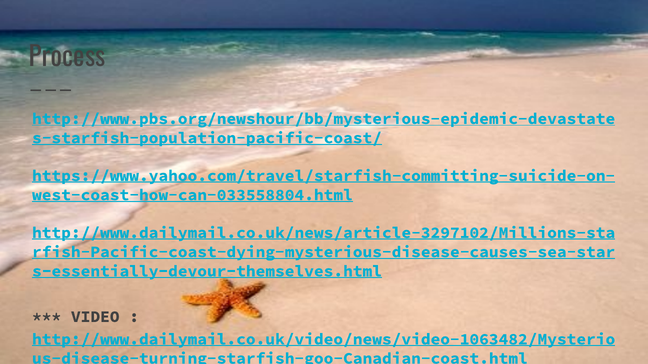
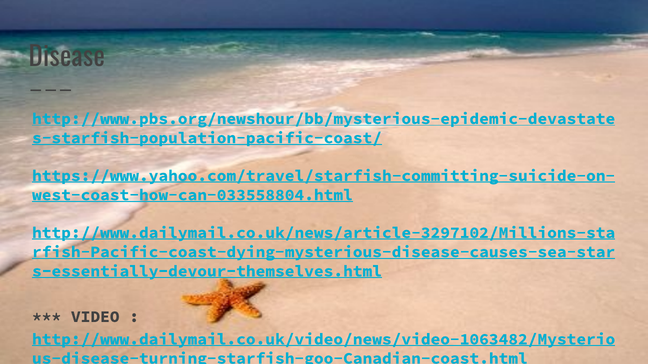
Process: Process -> Disease
